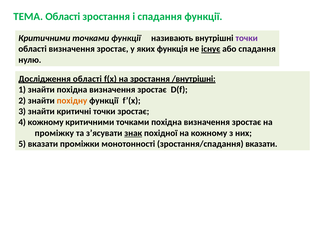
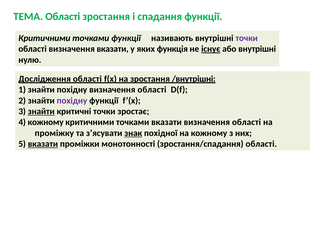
області визначення зростає: зростає -> вказати
або спадання: спадання -> внутрішні
1 знайти похідна: похідна -> похідну
зростає at (152, 90): зростає -> області
похідну at (72, 100) colour: orange -> purple
знайти at (41, 111) underline: none -> present
точками похідна: похідна -> вказати
зростає at (247, 122): зростає -> області
вказати at (43, 144) underline: none -> present
зростання/спадання вказати: вказати -> області
